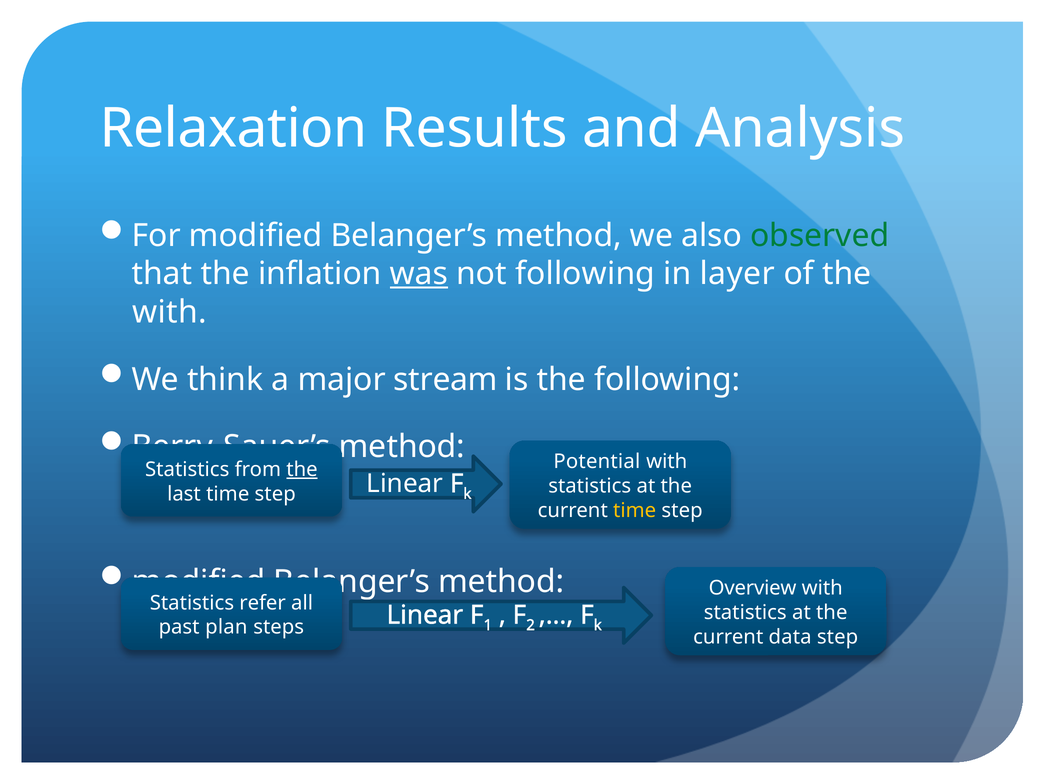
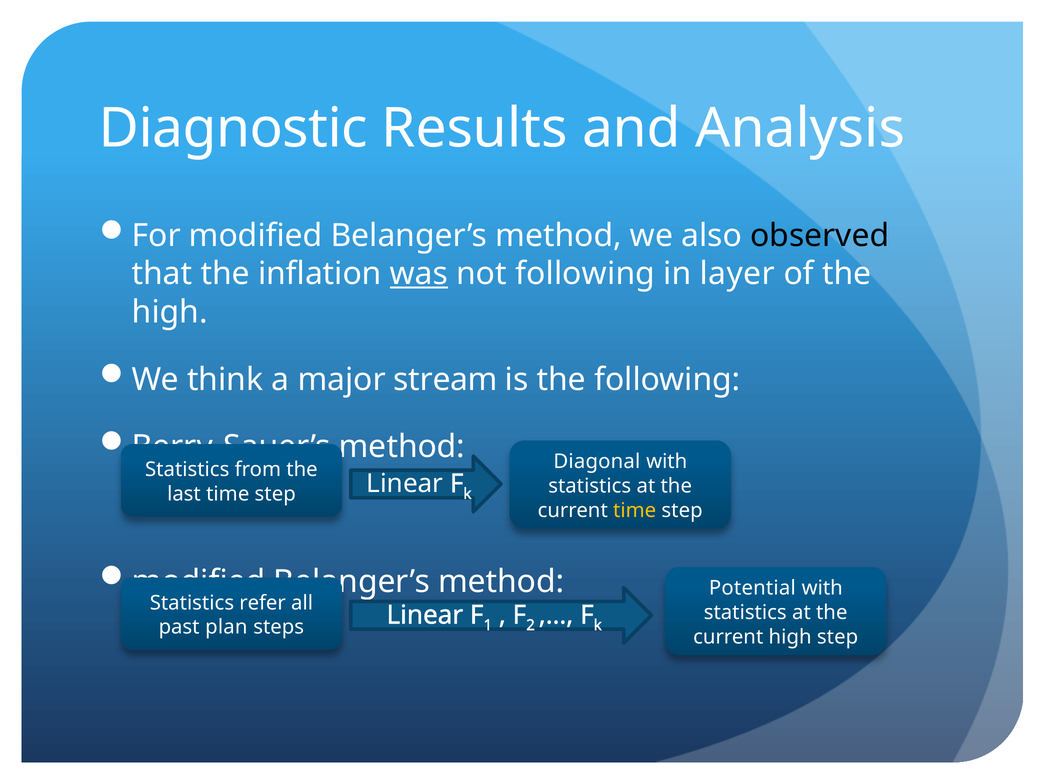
Relaxation: Relaxation -> Diagnostic
observed colour: green -> black
with at (170, 312): with -> high
Potential: Potential -> Diagonal
the at (302, 469) underline: present -> none
Overview: Overview -> Potential
current data: data -> high
